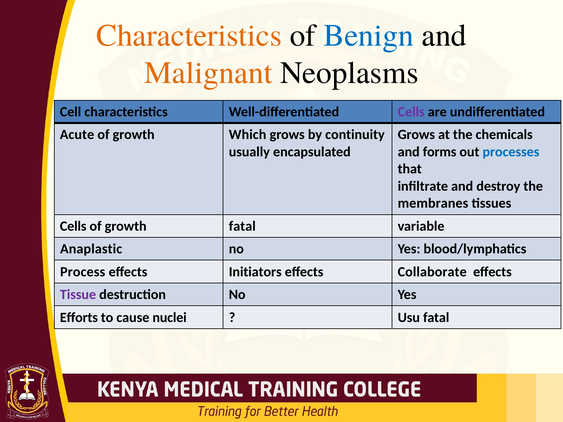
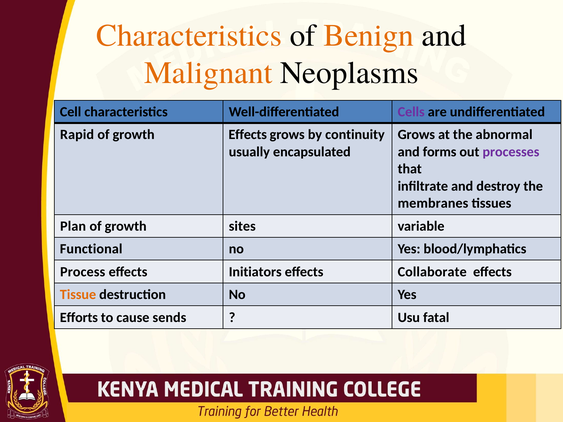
Benign colour: blue -> orange
Acute: Acute -> Rapid
growth Which: Which -> Effects
chemicals: chemicals -> abnormal
processes colour: blue -> purple
Cells at (73, 226): Cells -> Plan
growth fatal: fatal -> sites
Anaplastic: Anaplastic -> Functional
Tissue colour: purple -> orange
nuclei: nuclei -> sends
